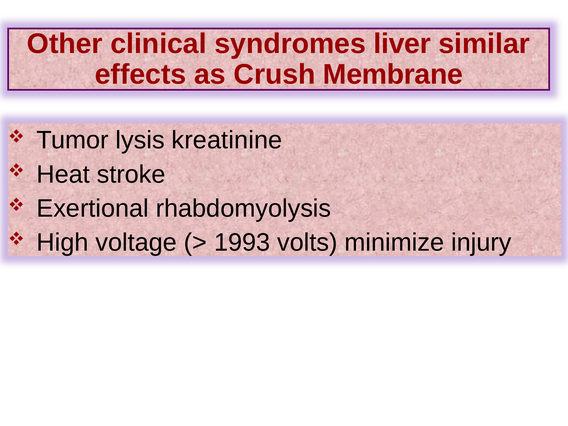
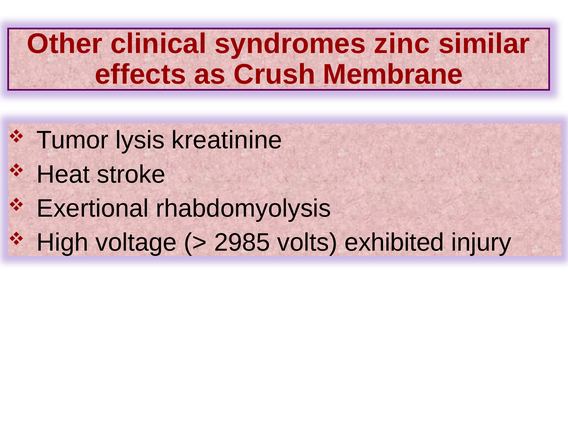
liver: liver -> zinc
1993: 1993 -> 2985
minimize: minimize -> exhibited
